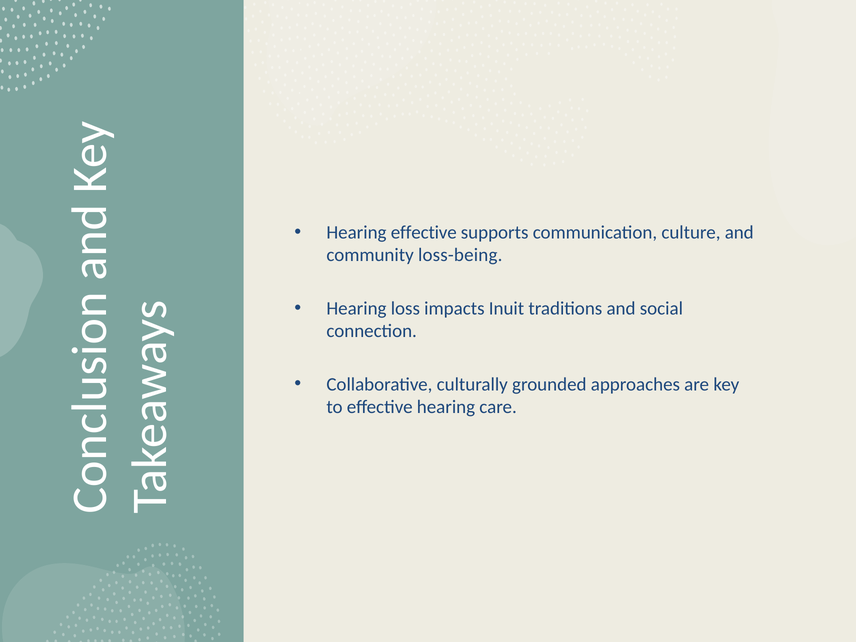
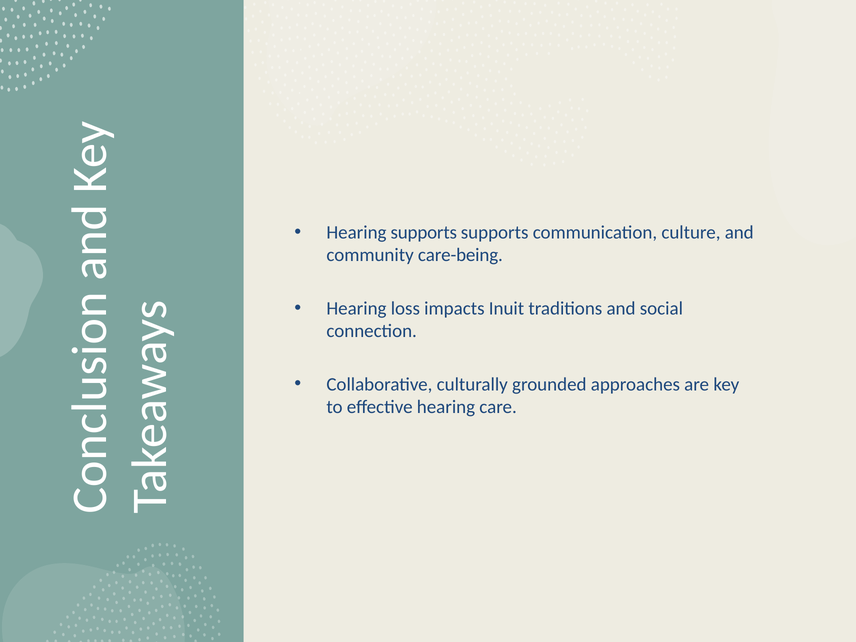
Hearing effective: effective -> supports
loss-being: loss-being -> care-being
